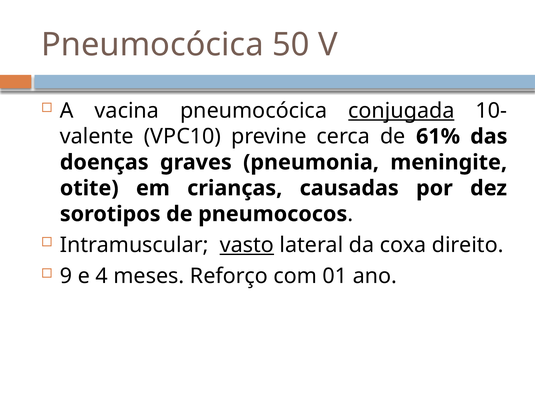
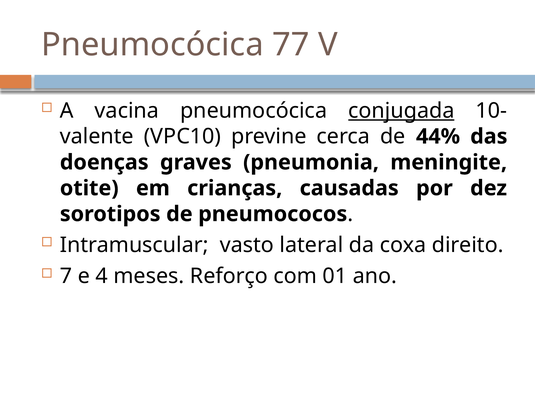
50: 50 -> 77
61%: 61% -> 44%
vasto underline: present -> none
9: 9 -> 7
